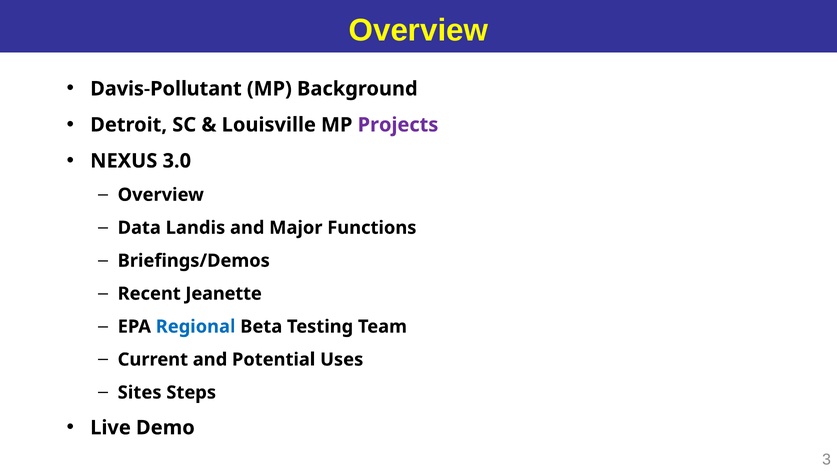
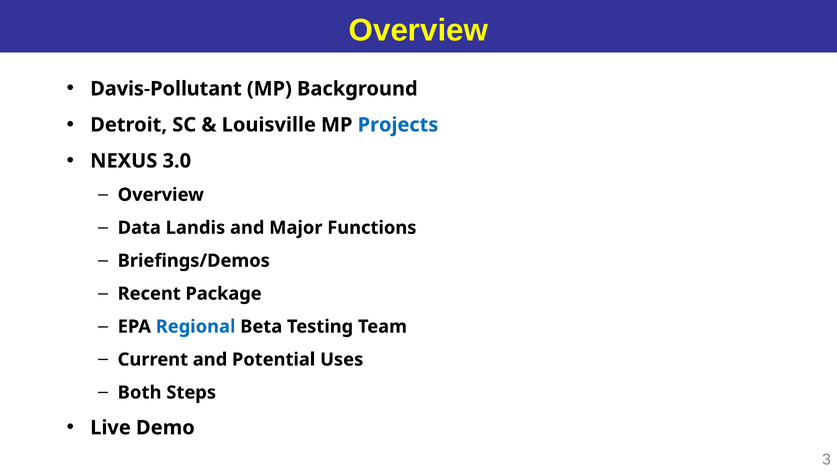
Projects colour: purple -> blue
Jeanette: Jeanette -> Package
Sites: Sites -> Both
